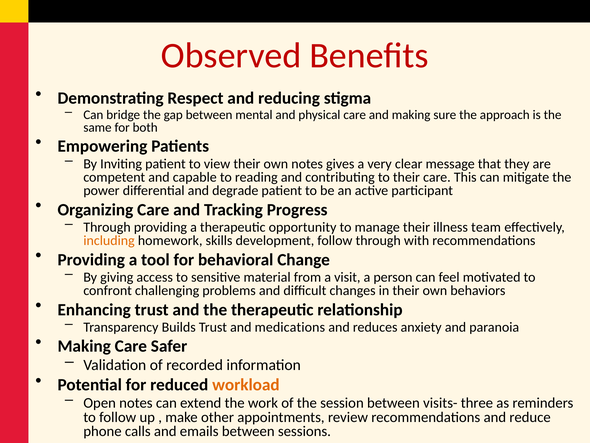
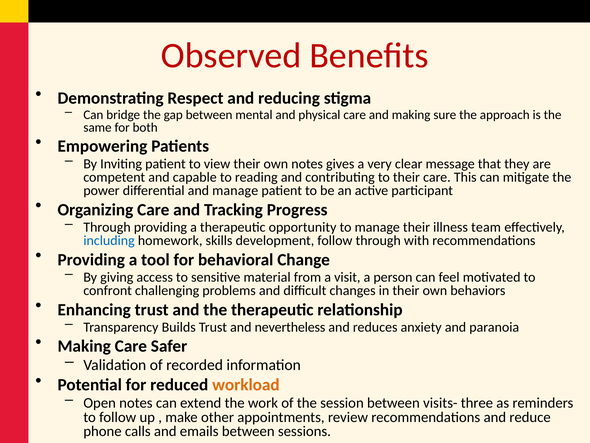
and degrade: degrade -> manage
including colour: orange -> blue
medications: medications -> nevertheless
